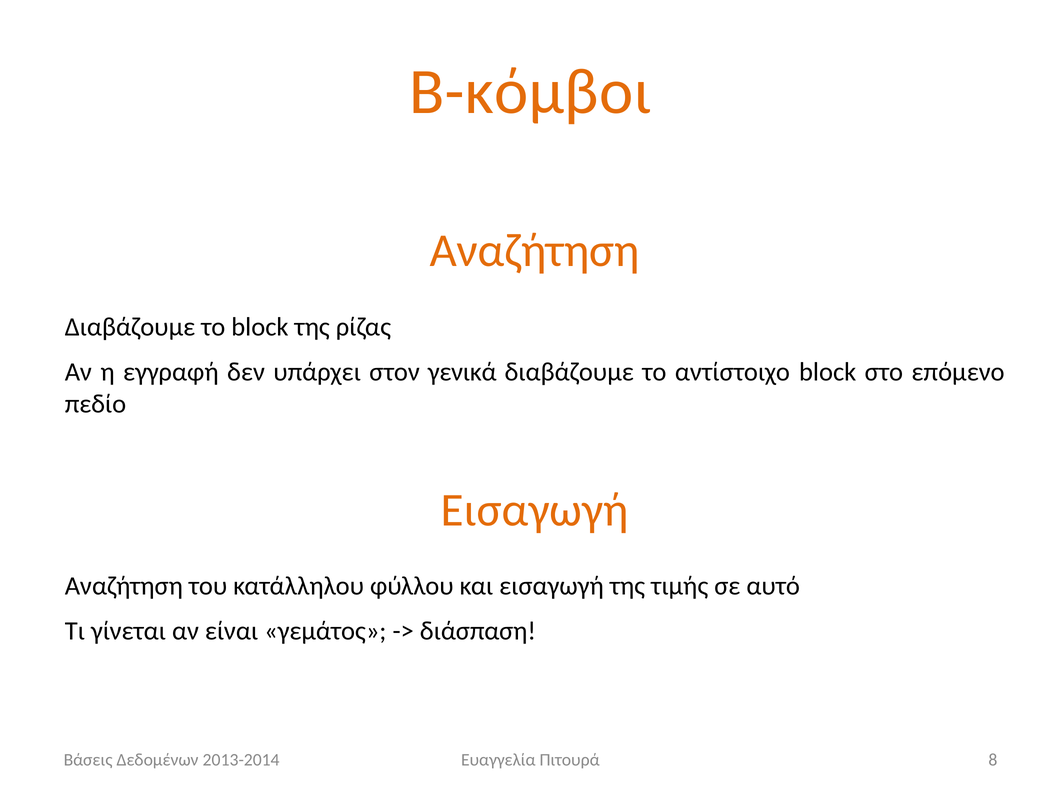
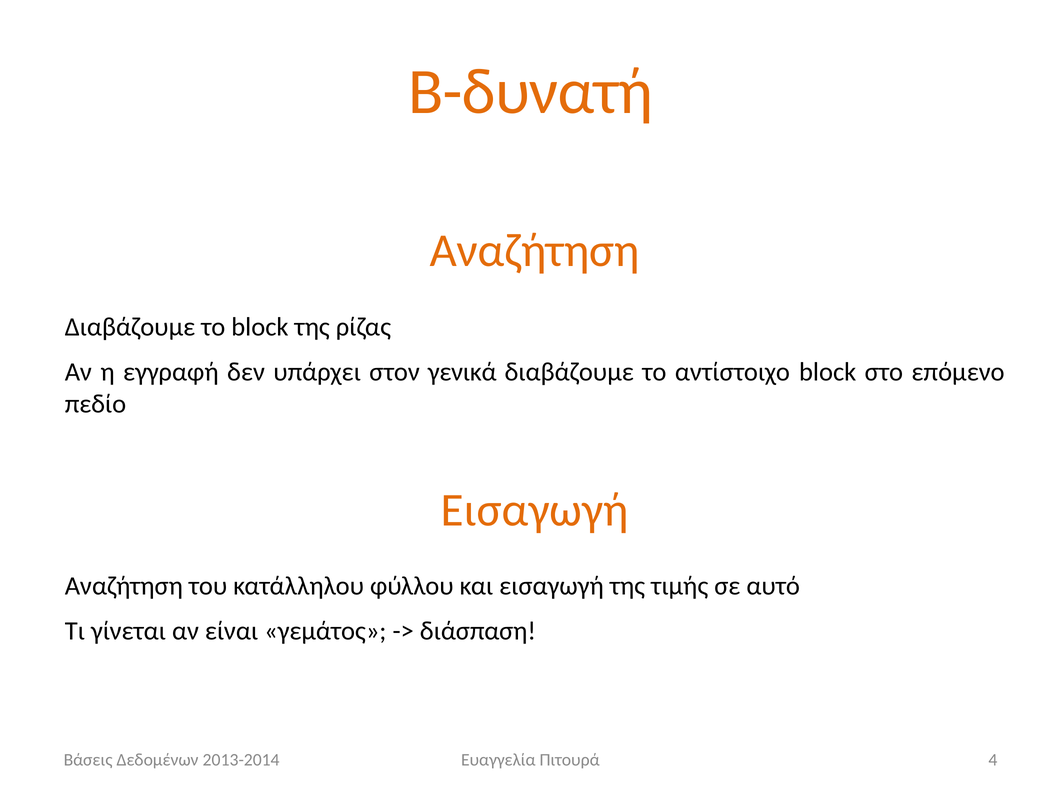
Β-κόμβοι: Β-κόμβοι -> Β-δυνατή
8: 8 -> 4
